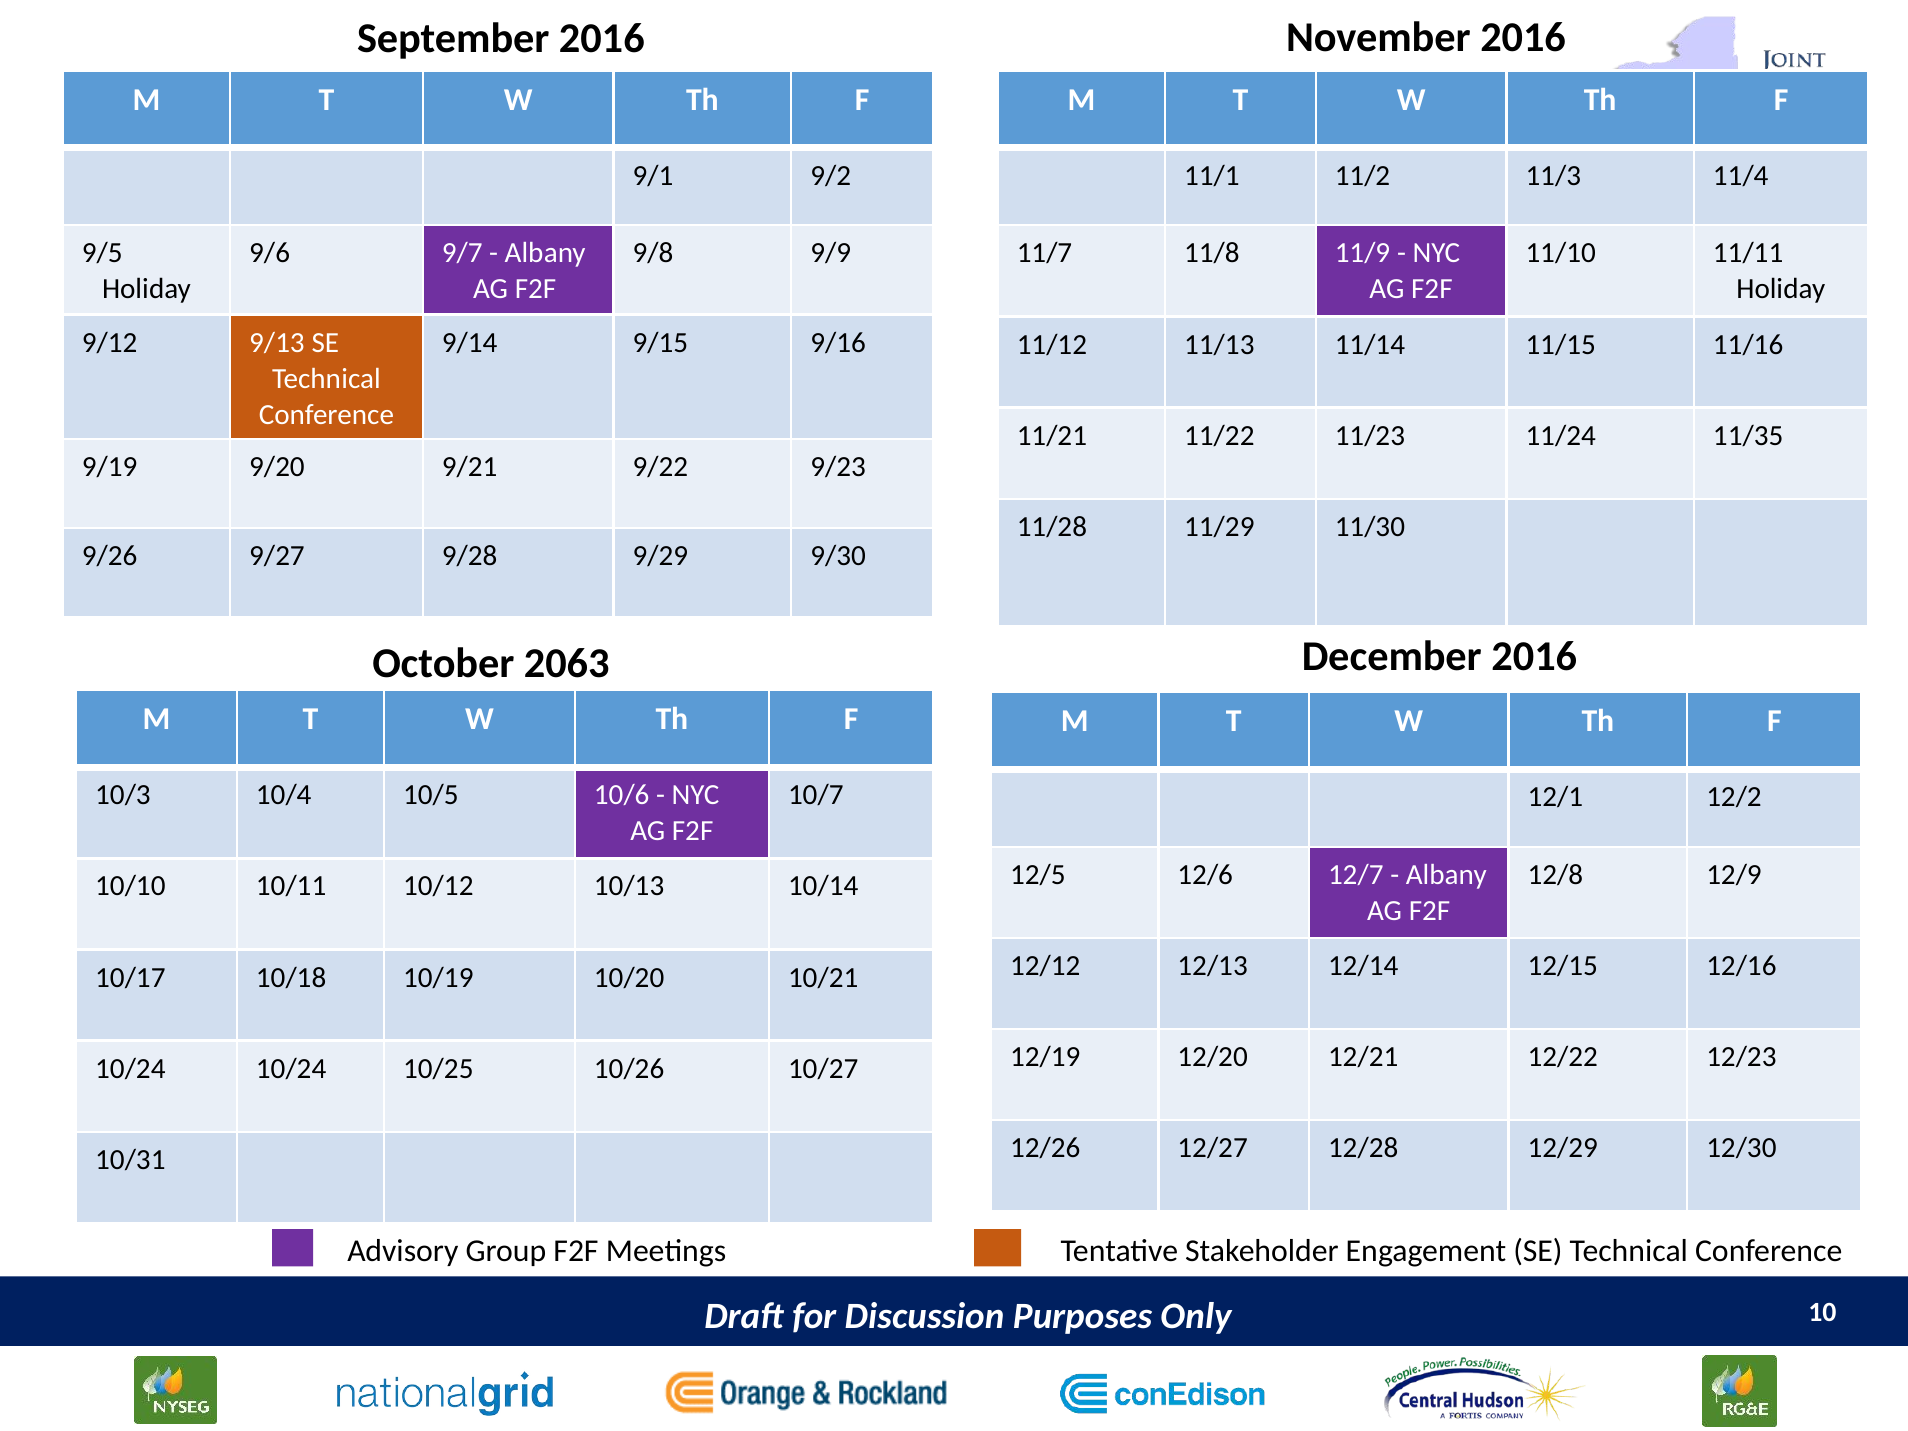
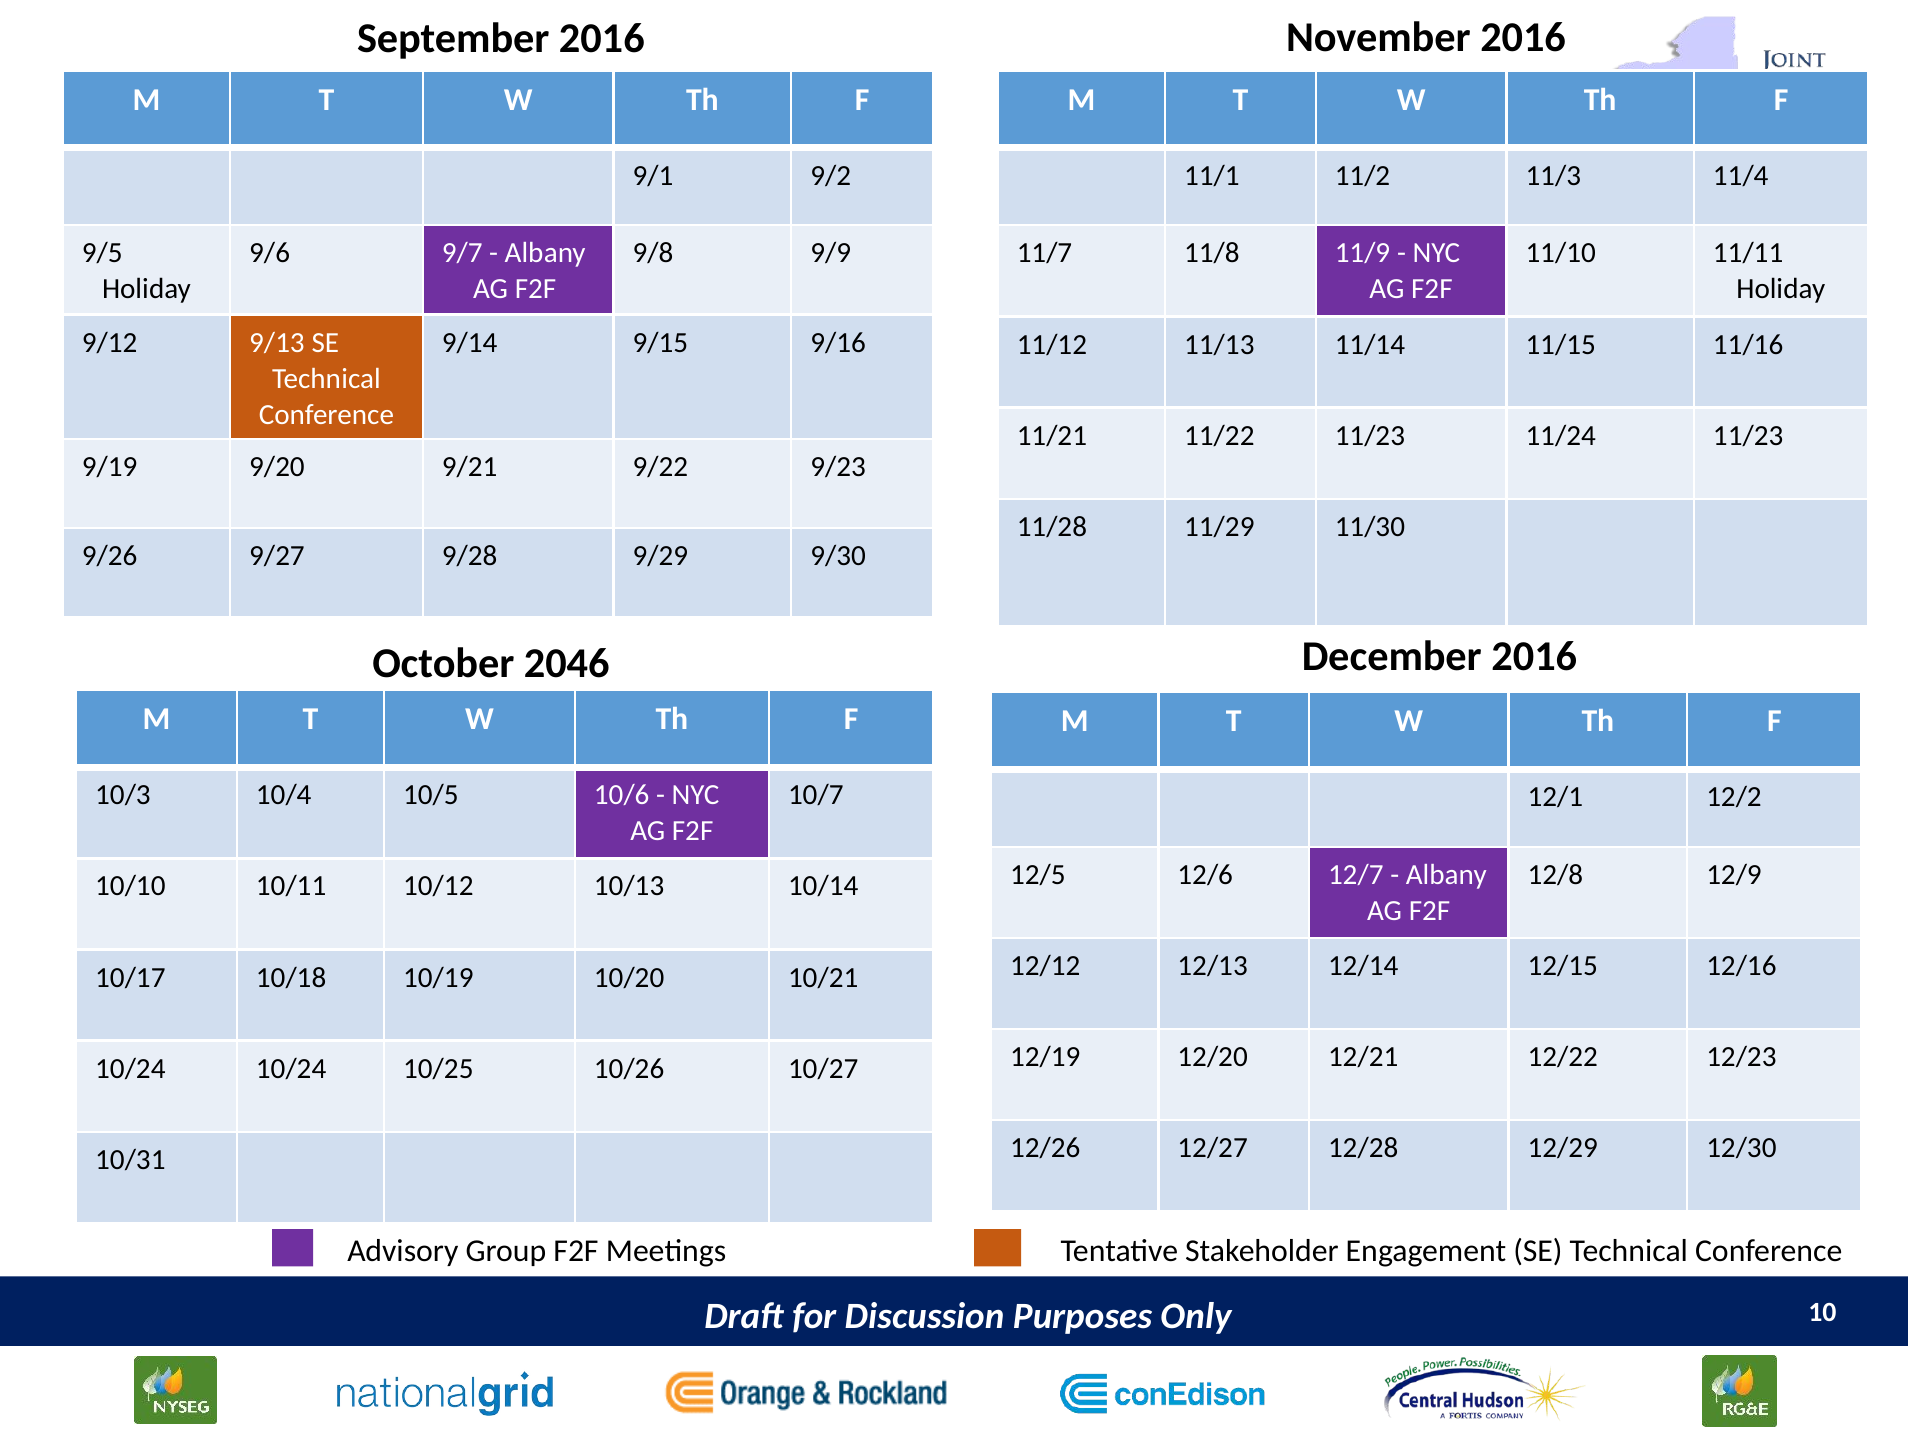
11/24 11/35: 11/35 -> 11/23
2063: 2063 -> 2046
